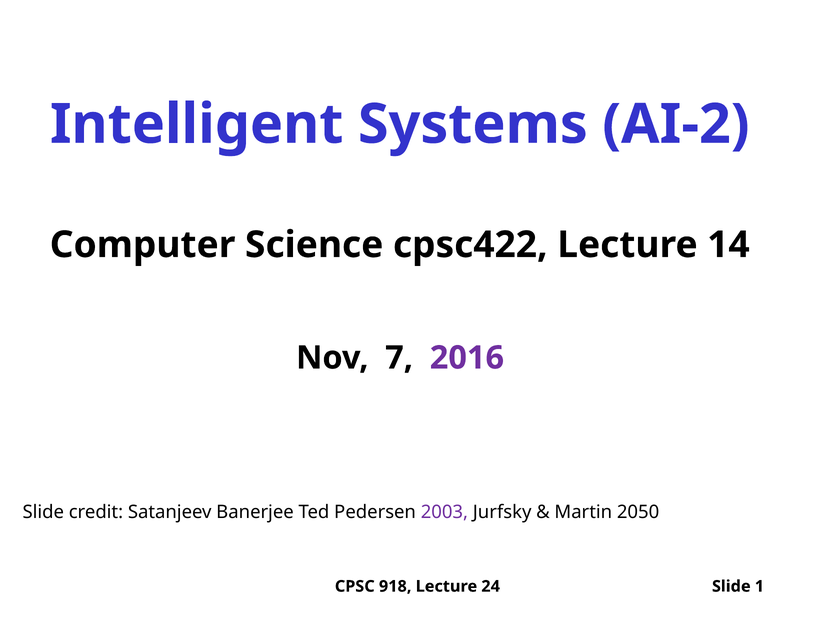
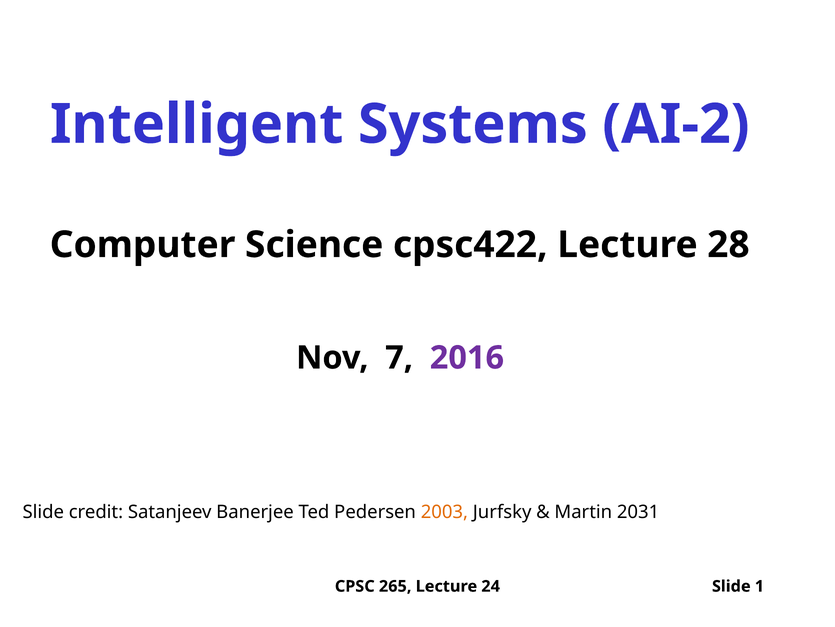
14: 14 -> 28
2003 colour: purple -> orange
2050: 2050 -> 2031
918: 918 -> 265
